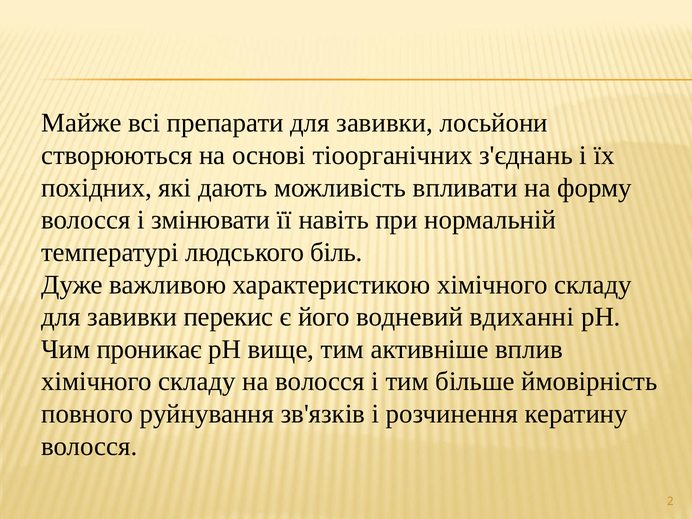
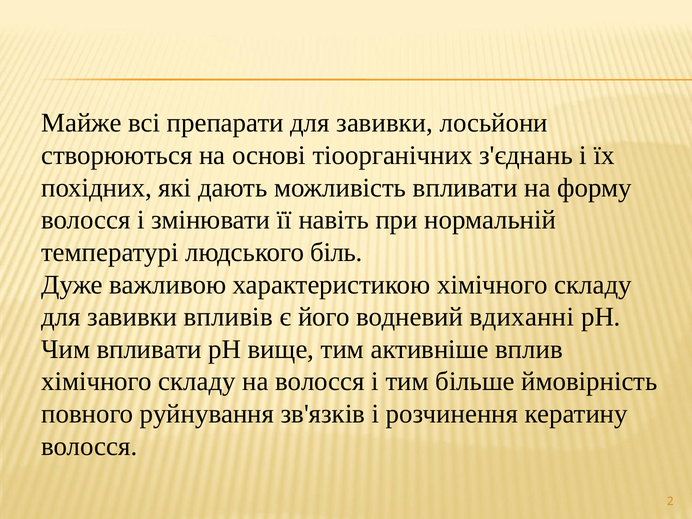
перекис: перекис -> впливів
Чим проникає: проникає -> впливати
